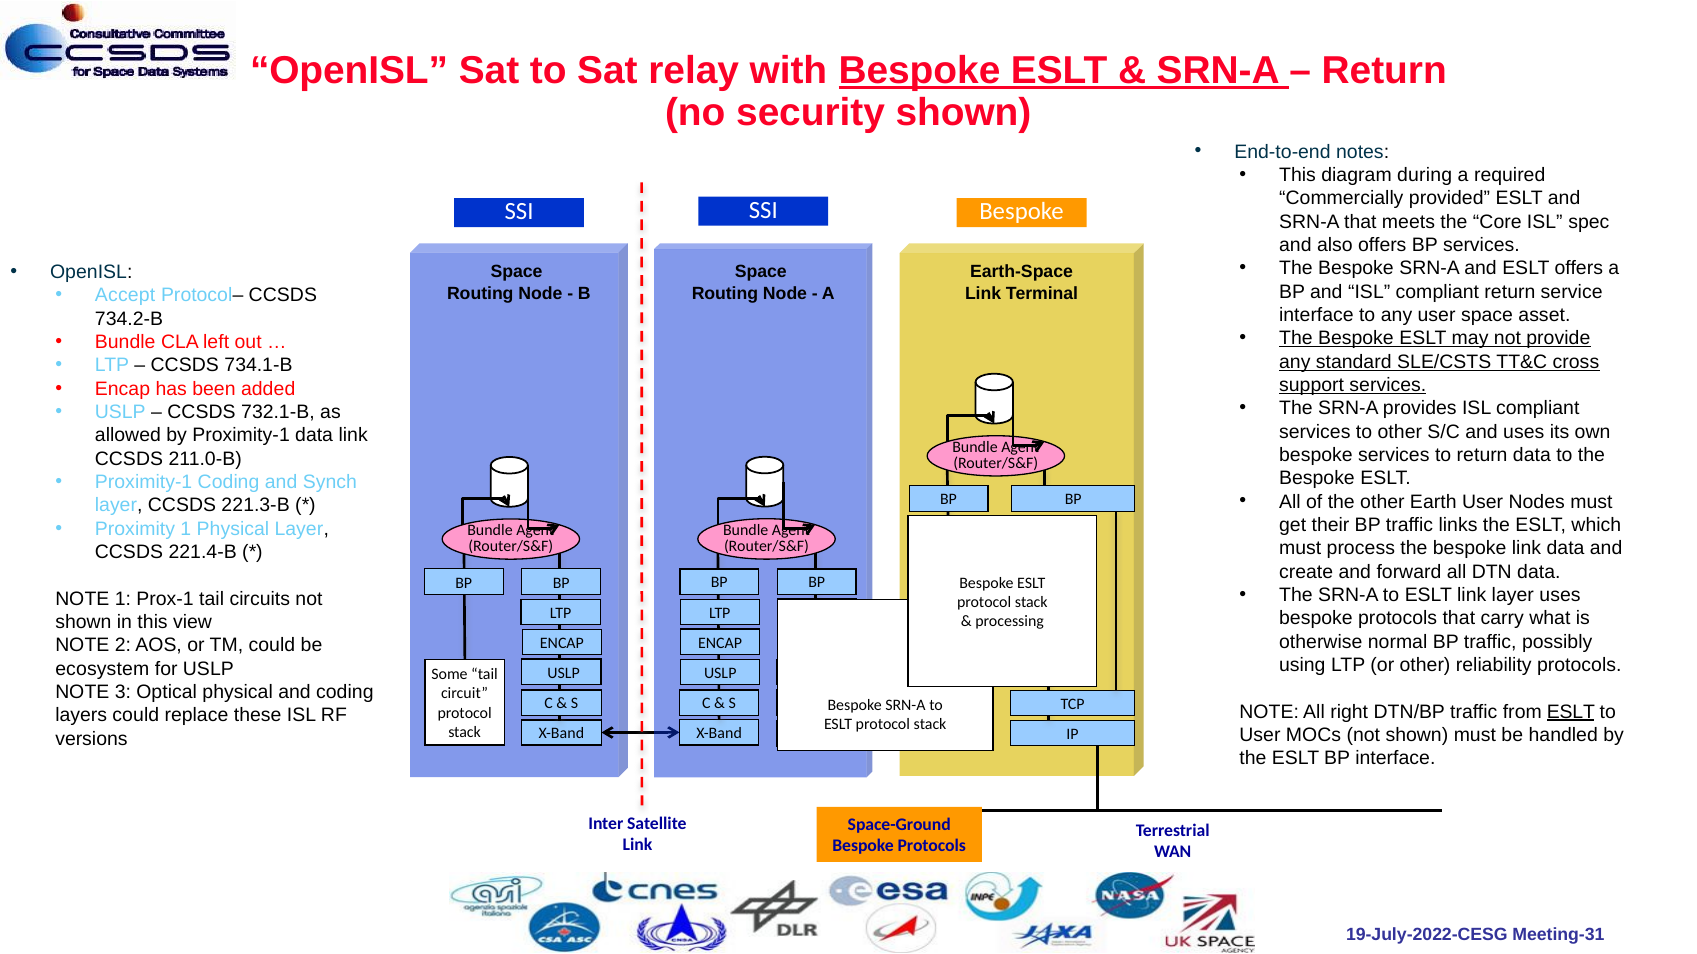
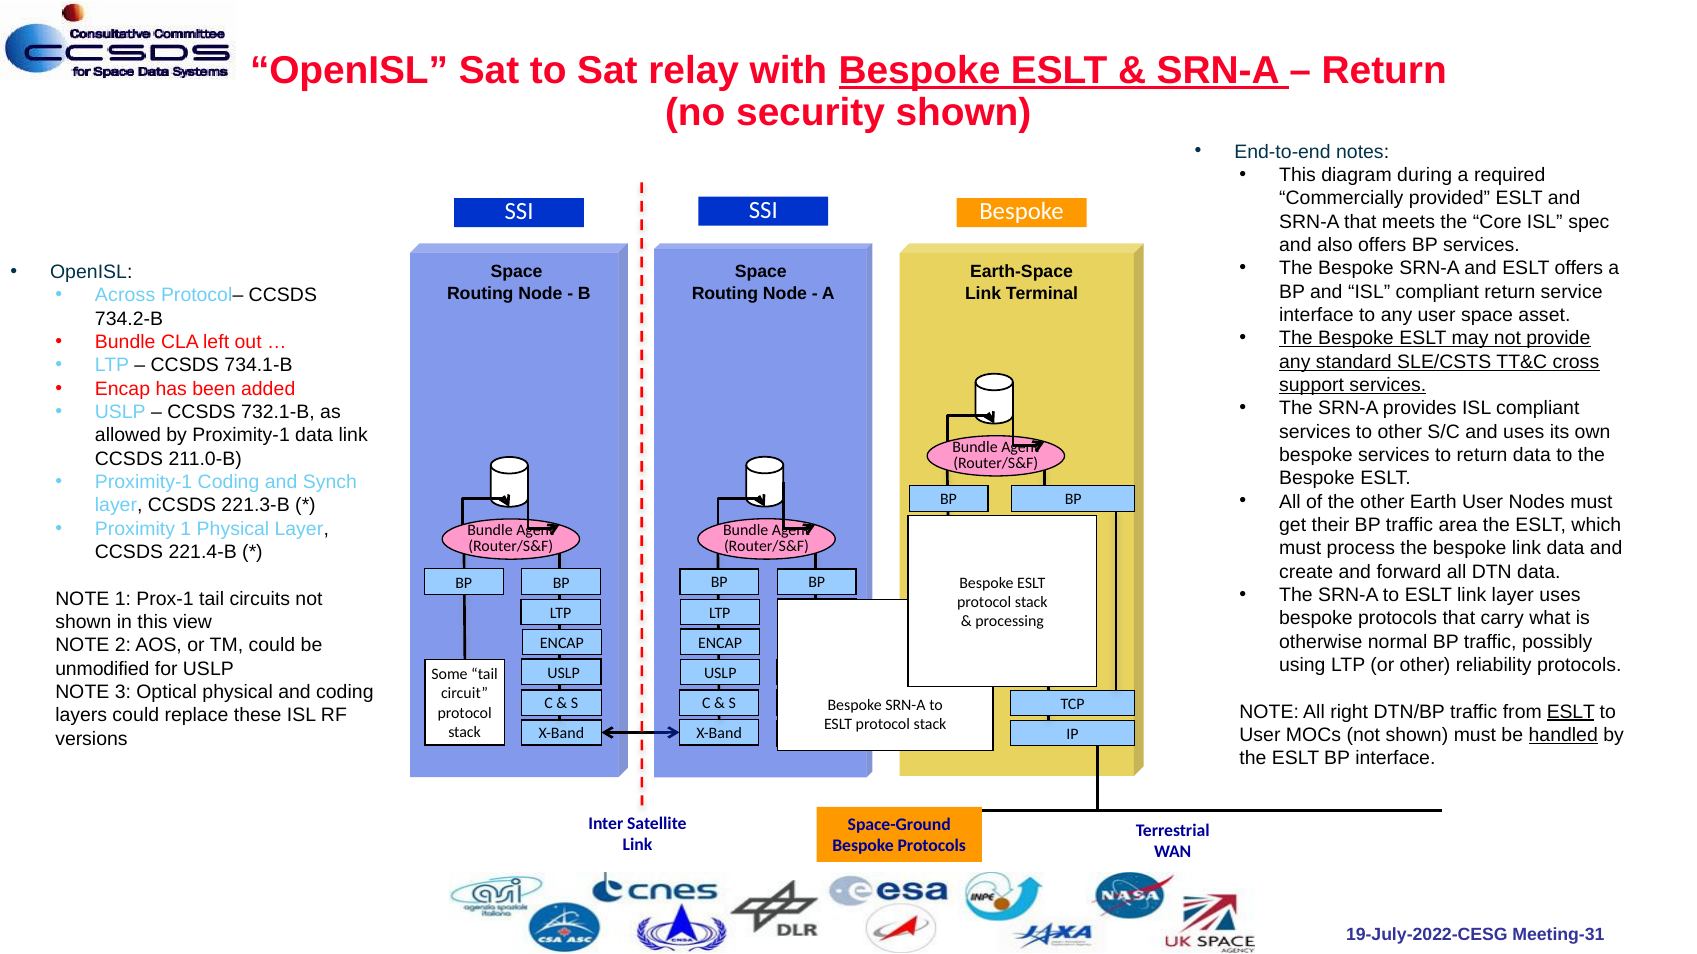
Accept: Accept -> Across
links: links -> area
ecosystem: ecosystem -> unmodified
handled underline: none -> present
